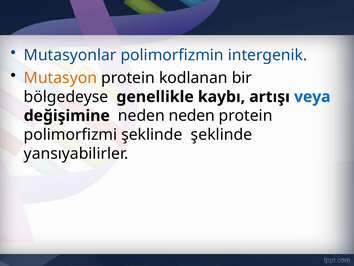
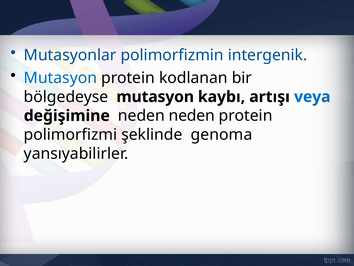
Mutasyon at (60, 78) colour: orange -> blue
bölgedeyse genellikle: genellikle -> mutasyon
şeklinde şeklinde: şeklinde -> genoma
